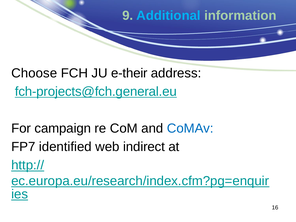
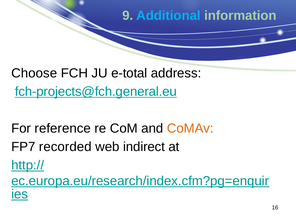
e-their: e-their -> e-total
campaign: campaign -> reference
CoMAv colour: blue -> orange
identified: identified -> recorded
